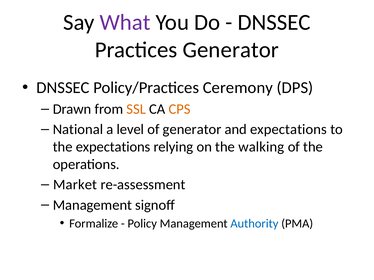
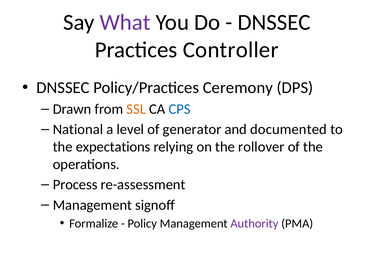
Practices Generator: Generator -> Controller
CPS colour: orange -> blue
and expectations: expectations -> documented
walking: walking -> rollover
Market: Market -> Process
Authority colour: blue -> purple
